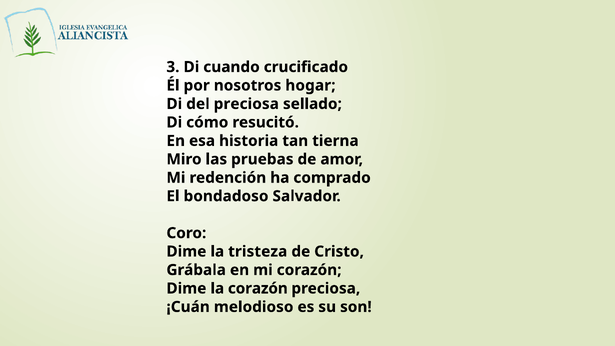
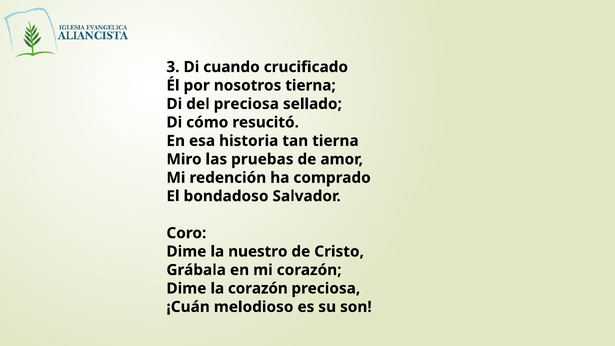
nosotros hogar: hogar -> tierna
tristeza: tristeza -> nuestro
